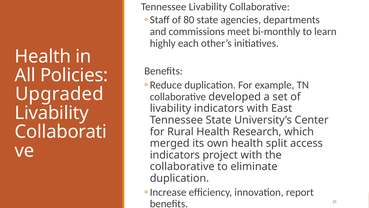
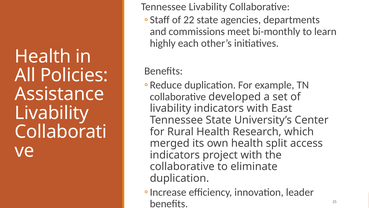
80: 80 -> 22
Upgraded: Upgraded -> Assistance
report: report -> leader
